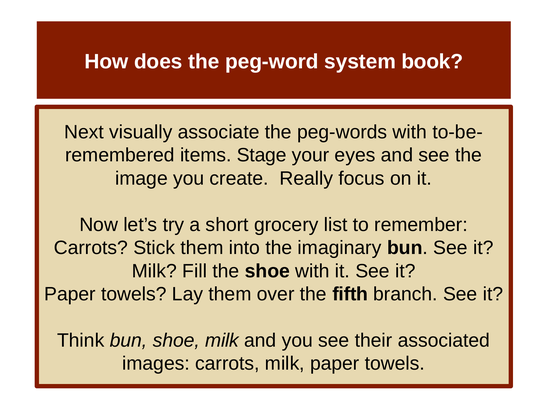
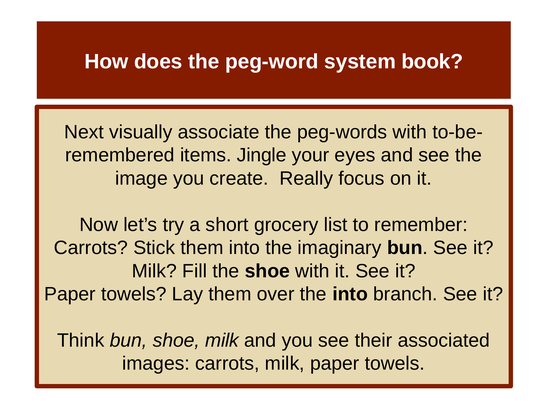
Stage: Stage -> Jingle
the fifth: fifth -> into
